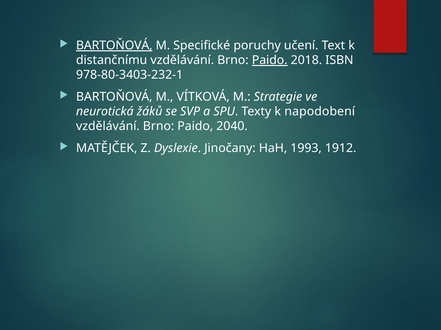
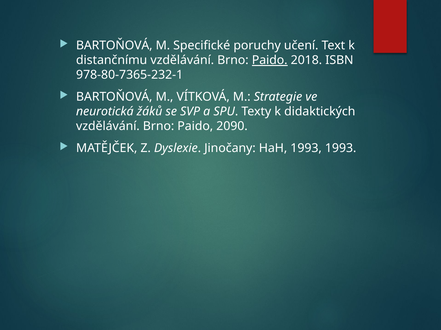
BARTOŇOVÁ at (114, 46) underline: present -> none
978-80-3403-232-1: 978-80-3403-232-1 -> 978-80-7365-232-1
napodobení: napodobení -> didaktických
2040: 2040 -> 2090
1993 1912: 1912 -> 1993
